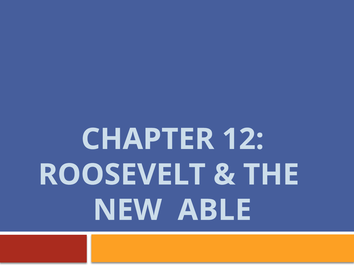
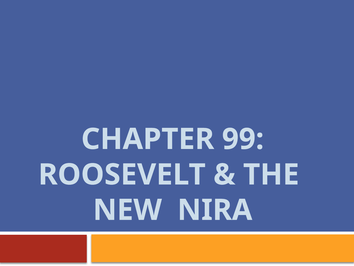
12: 12 -> 99
ABLE: ABLE -> NIRA
